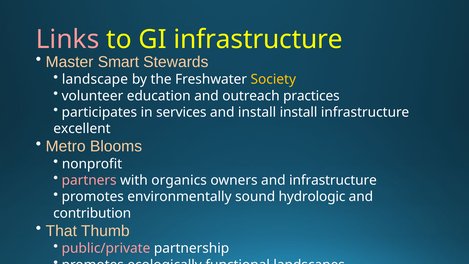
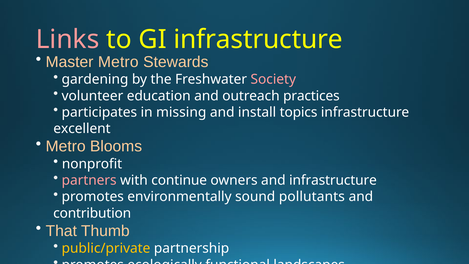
Master Smart: Smart -> Metro
landscape: landscape -> gardening
Society colour: yellow -> pink
services: services -> missing
install install: install -> topics
organics: organics -> continue
hydrologic: hydrologic -> pollutants
public/private colour: pink -> yellow
